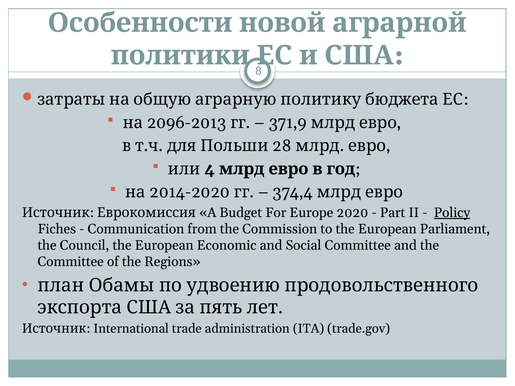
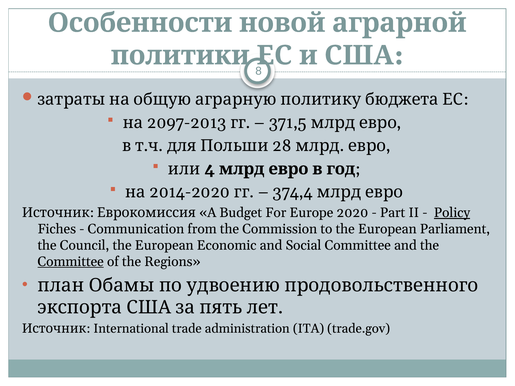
2096-2013: 2096-2013 -> 2097-2013
371,9: 371,9 -> 371,5
Committee at (71, 262) underline: none -> present
